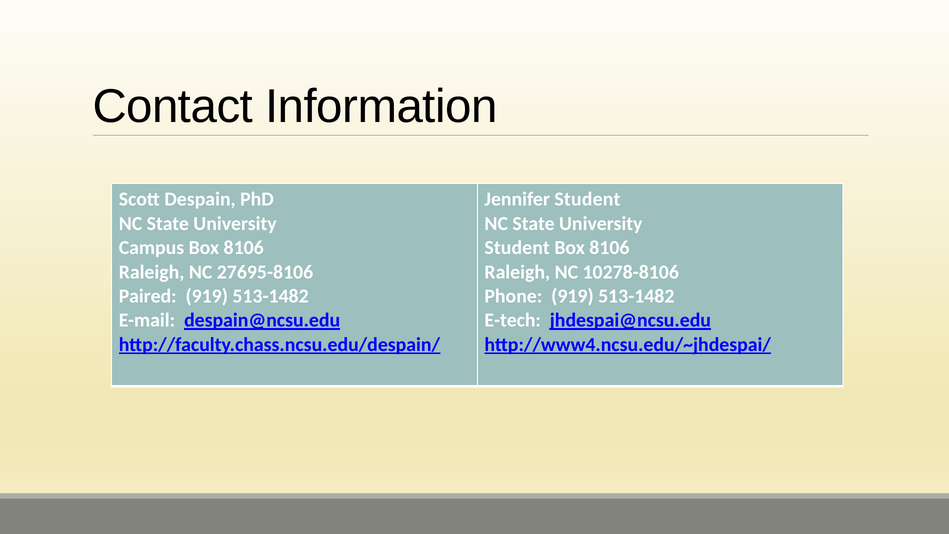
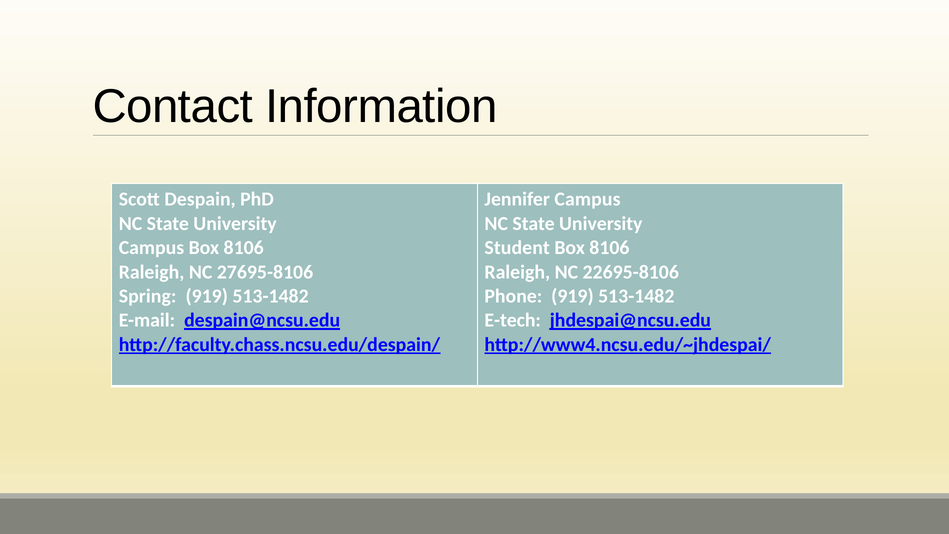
Jennifer Student: Student -> Campus
10278-8106: 10278-8106 -> 22695-8106
Paired: Paired -> Spring
